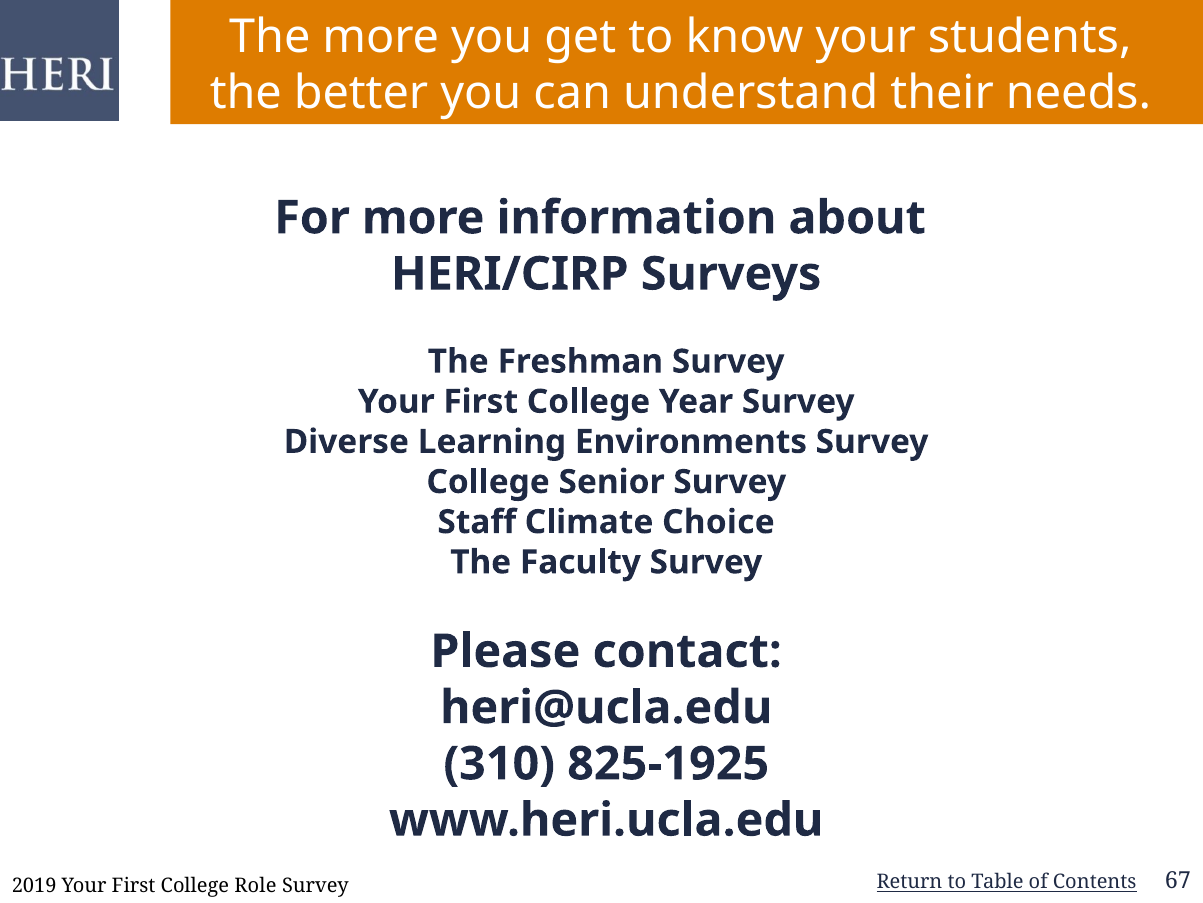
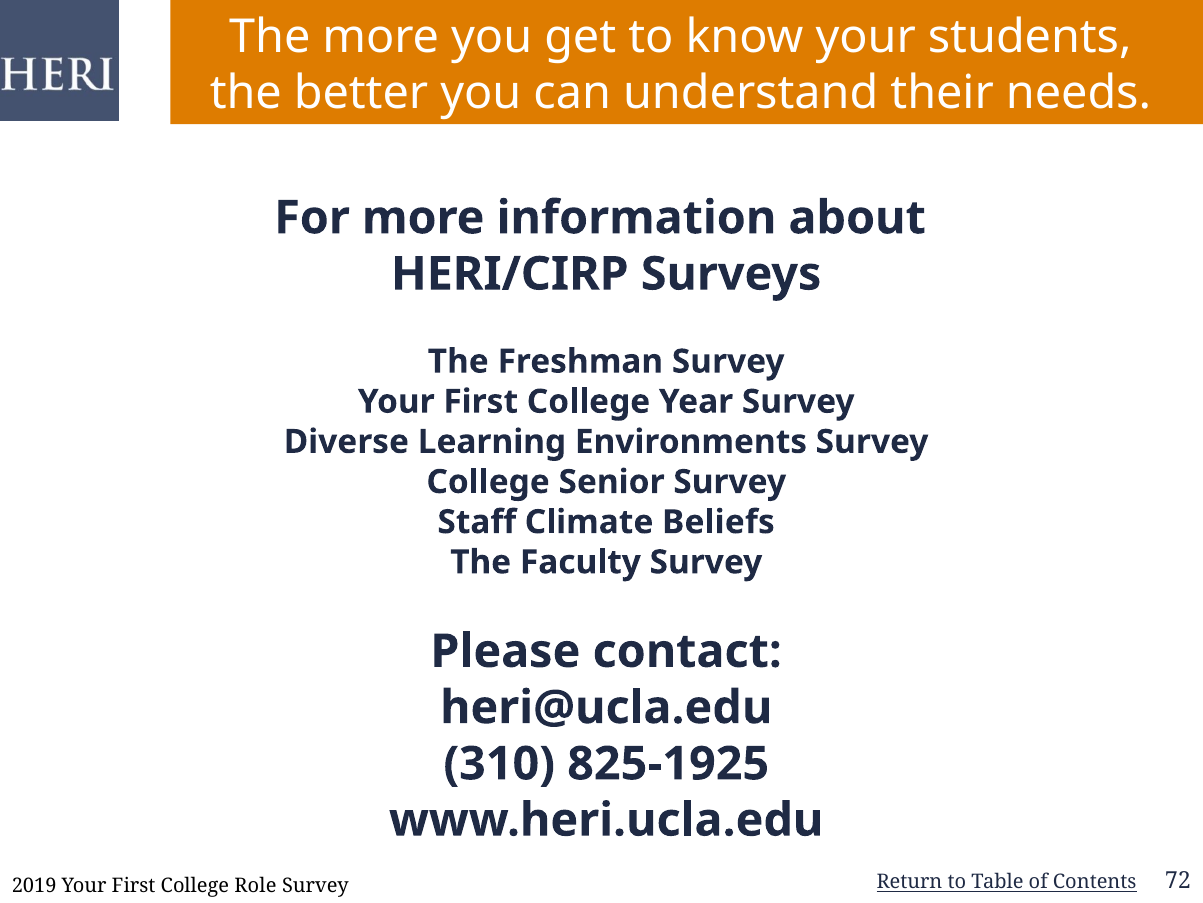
Choice: Choice -> Beliefs
67: 67 -> 72
